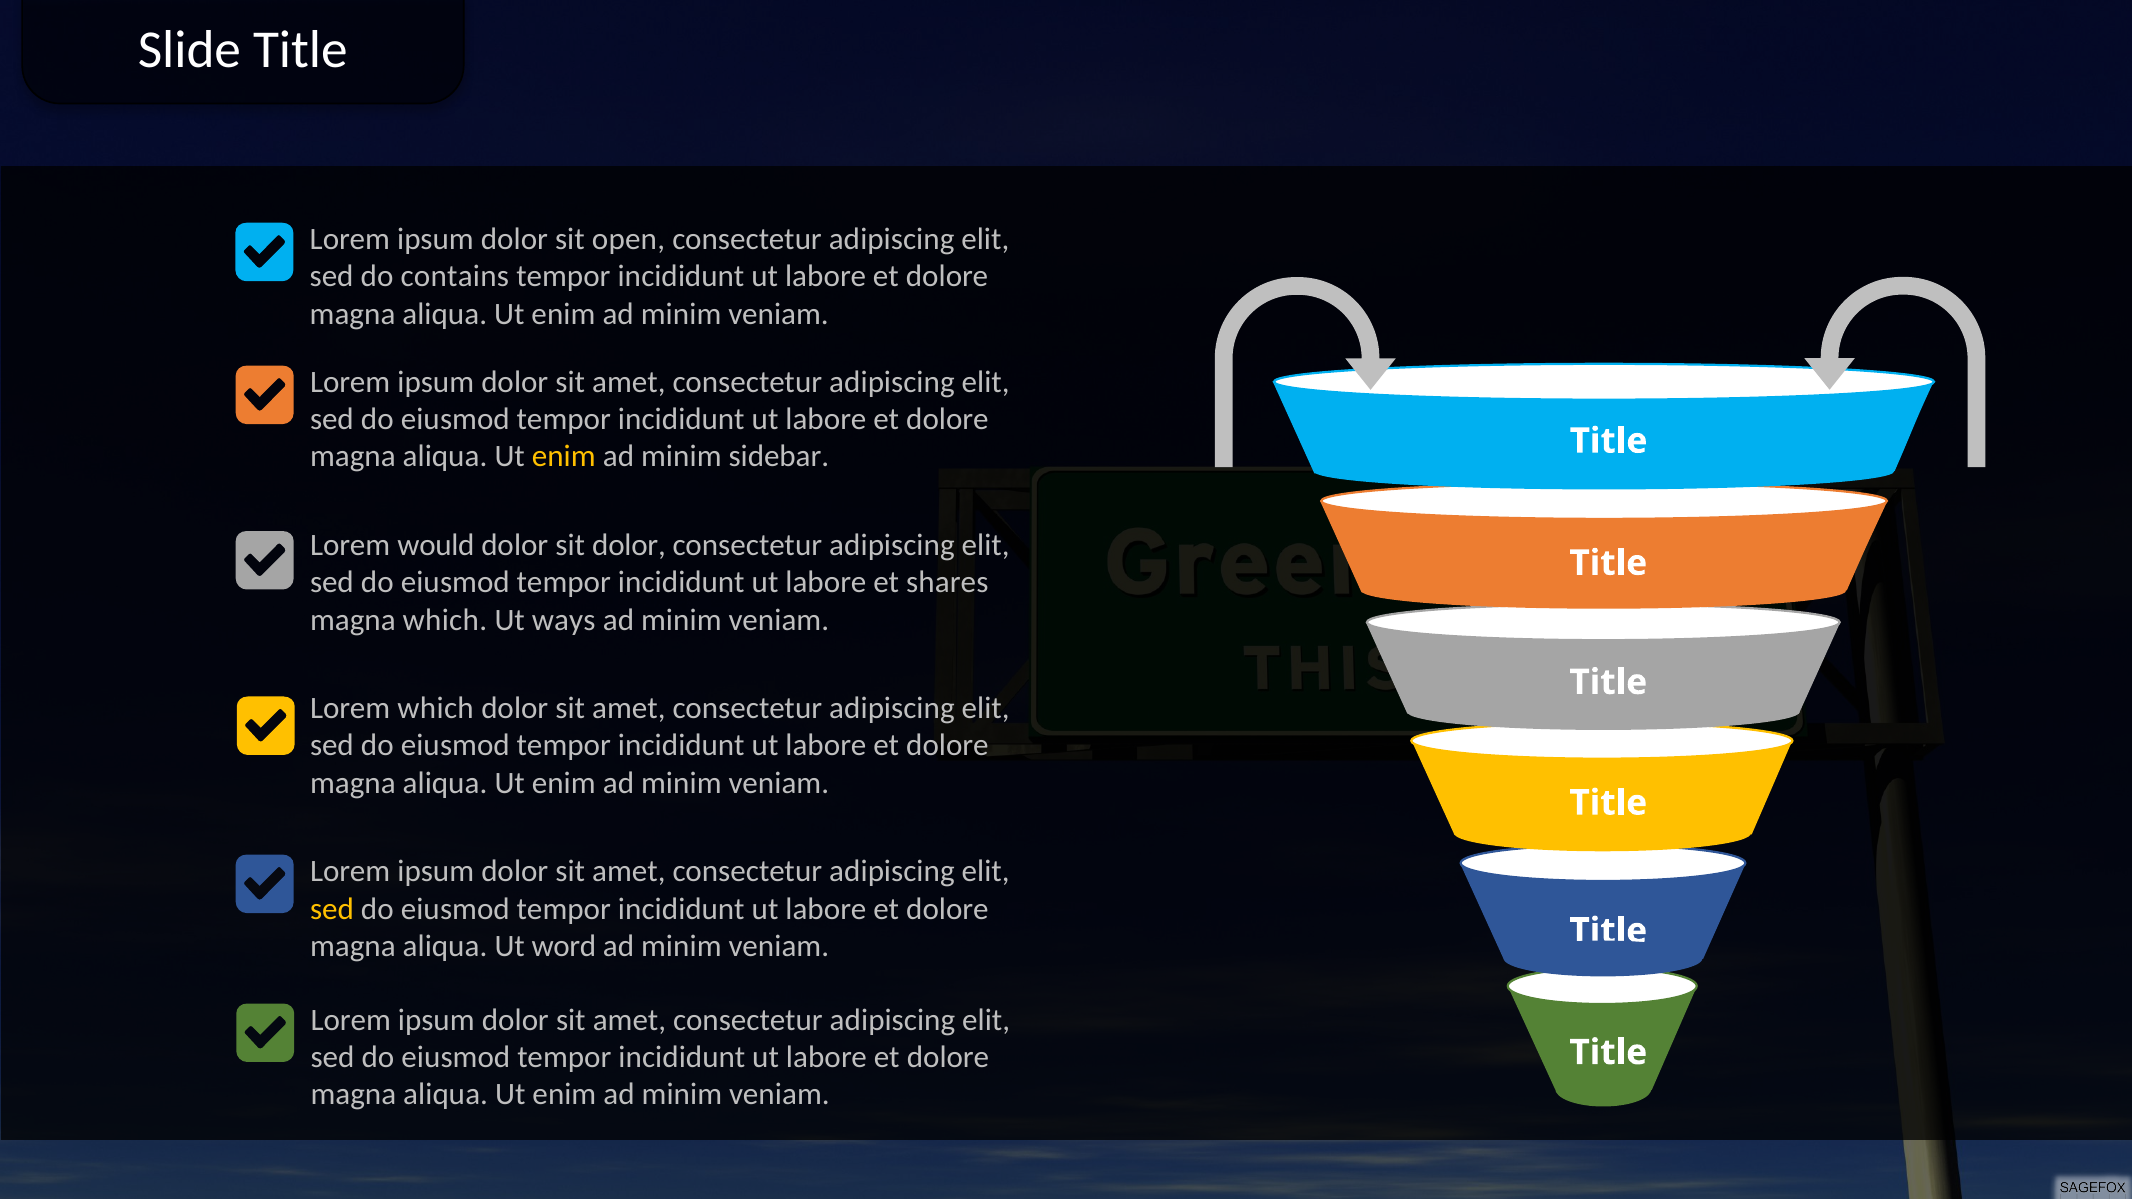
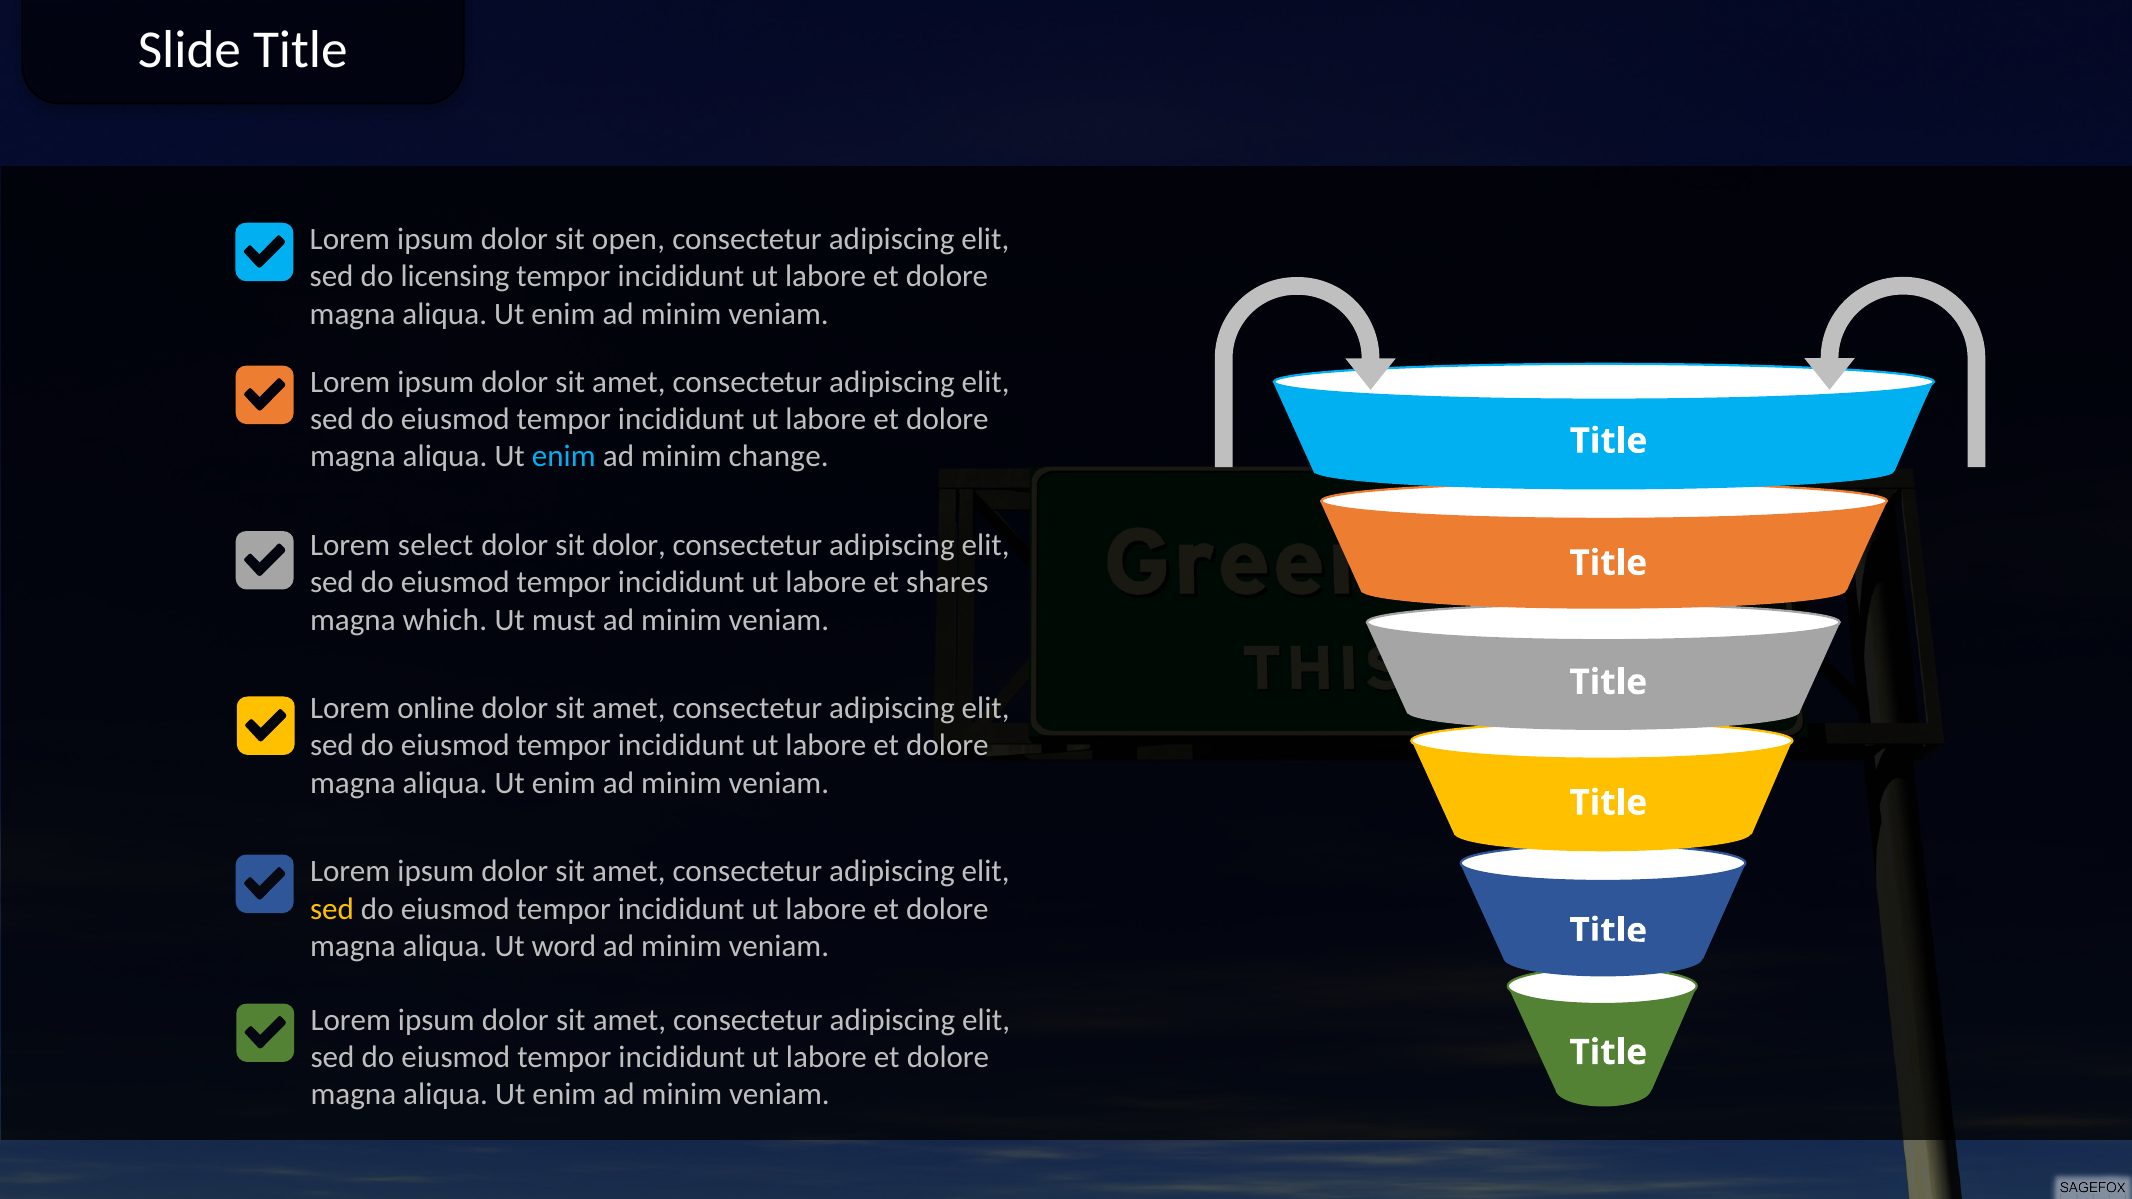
contains: contains -> licensing
enim at (564, 457) colour: yellow -> light blue
sidebar: sidebar -> change
would: would -> select
ways: ways -> must
Lorem which: which -> online
